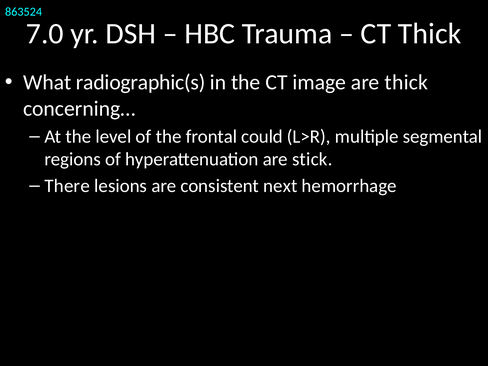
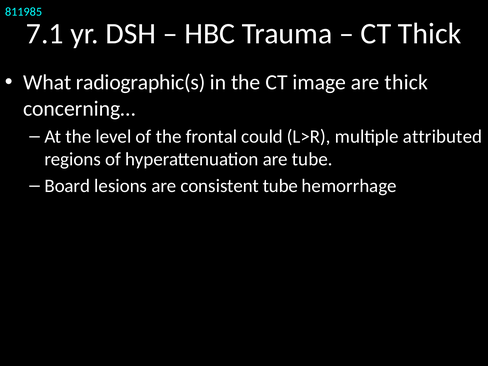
863524: 863524 -> 811985
7.0: 7.0 -> 7.1
segmental: segmental -> attributed
are stick: stick -> tube
There: There -> Board
consistent next: next -> tube
